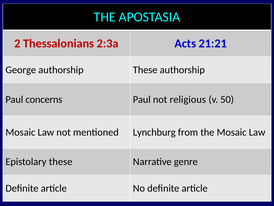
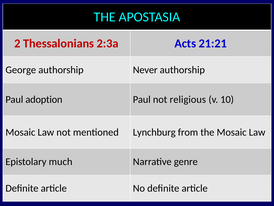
authorship These: These -> Never
concerns: concerns -> adoption
50: 50 -> 10
Epistolary these: these -> much
